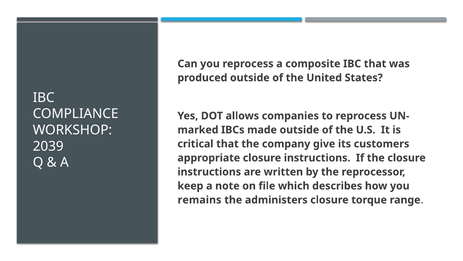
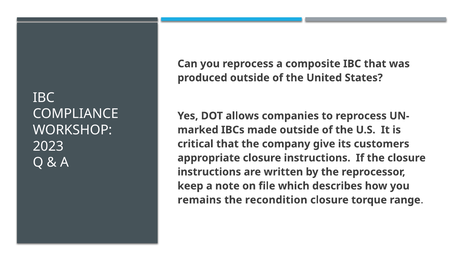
2039: 2039 -> 2023
administers: administers -> recondition
